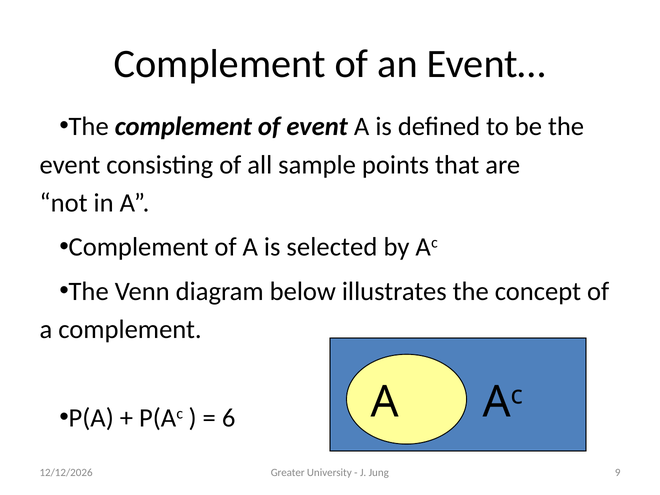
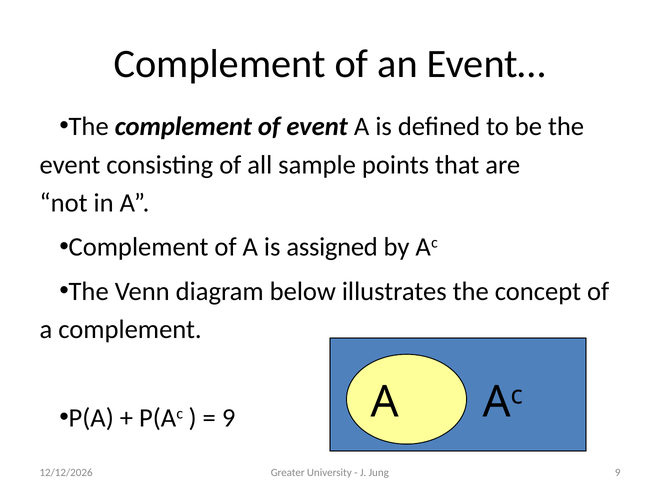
selected: selected -> assigned
6 at (229, 418): 6 -> 9
